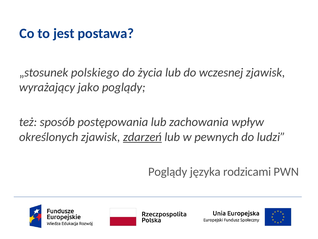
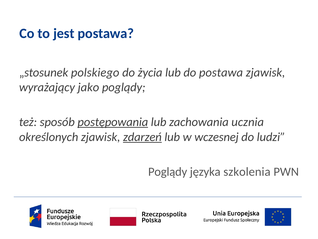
do wczesnej: wczesnej -> postawa
postępowania underline: none -> present
wpływ: wpływ -> ucznia
pewnych: pewnych -> wczesnej
rodzicami: rodzicami -> szkolenia
